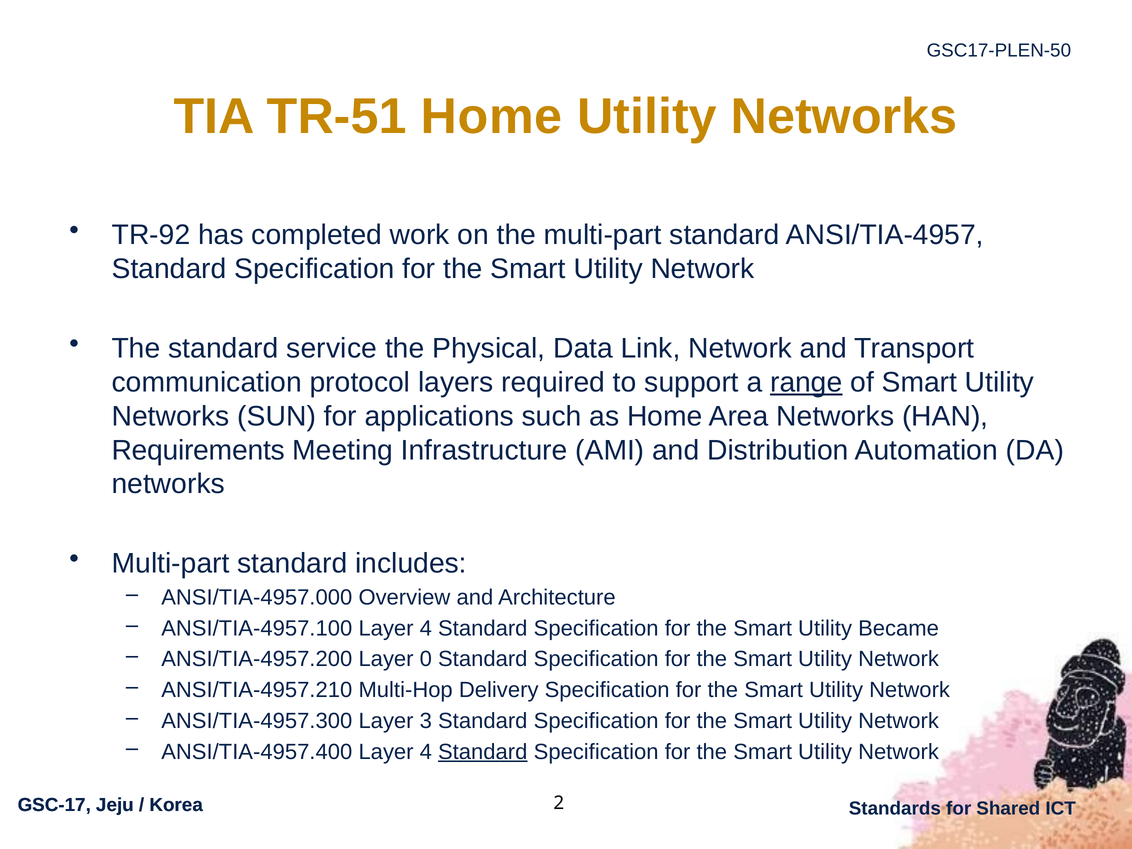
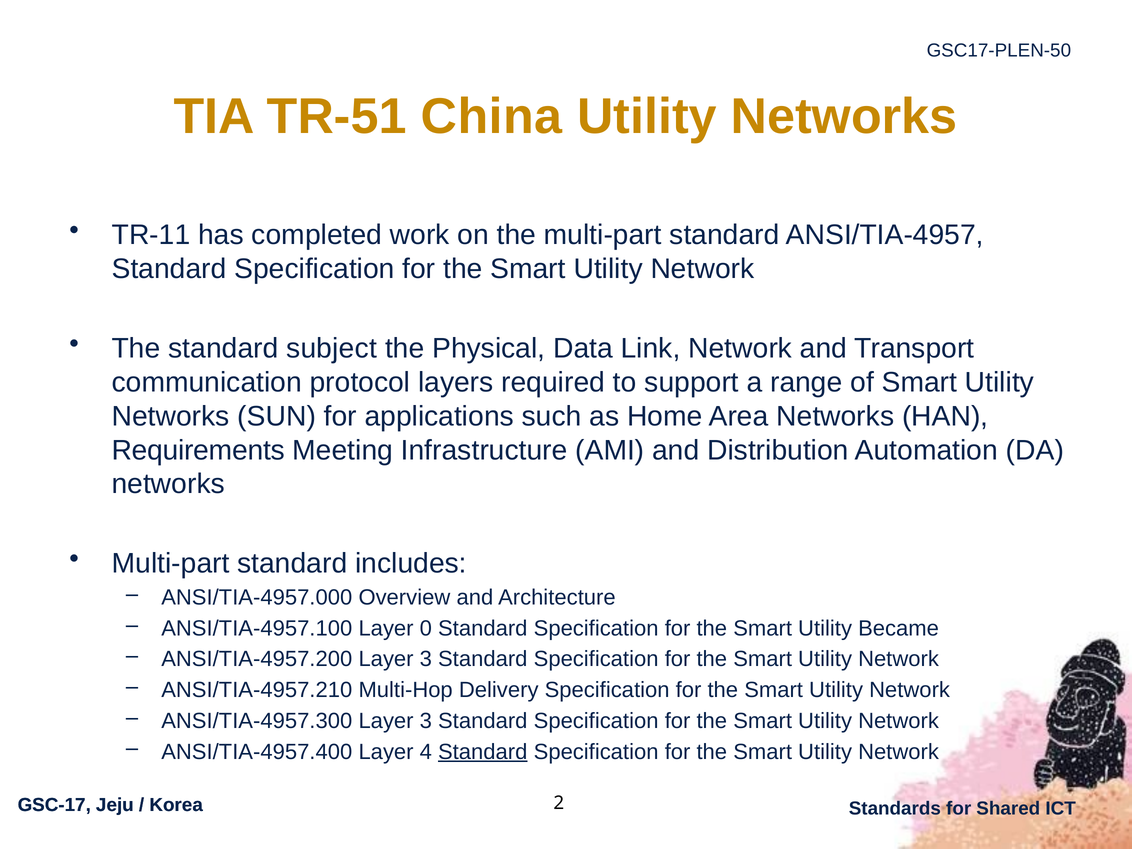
TR-51 Home: Home -> China
TR-92: TR-92 -> TR-11
service: service -> subject
range underline: present -> none
ANSI/TIA-4957.100 Layer 4: 4 -> 0
ANSI/TIA-4957.200 Layer 0: 0 -> 3
